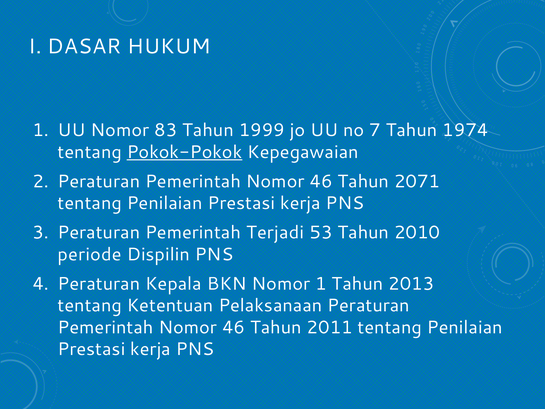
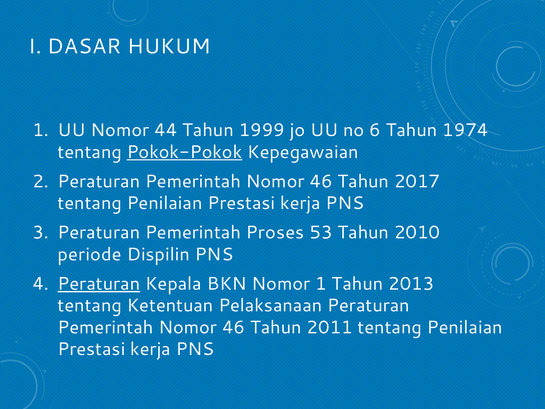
83: 83 -> 44
7: 7 -> 6
2071: 2071 -> 2017
Terjadi: Terjadi -> Proses
Peraturan at (99, 284) underline: none -> present
